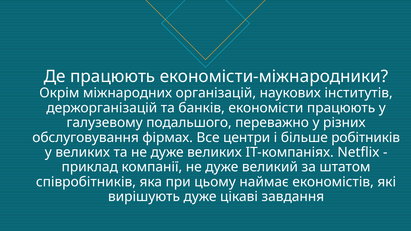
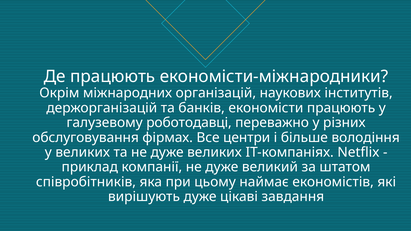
подальшого: подальшого -> роботодавці
робітників: робітників -> володіння
